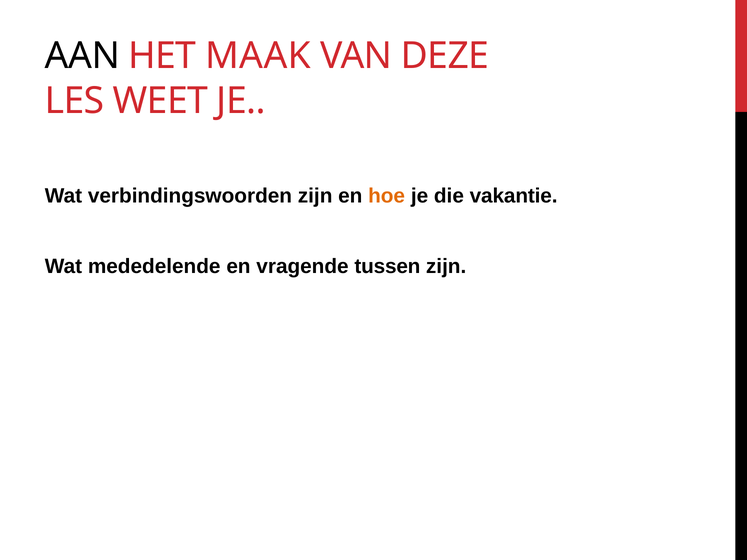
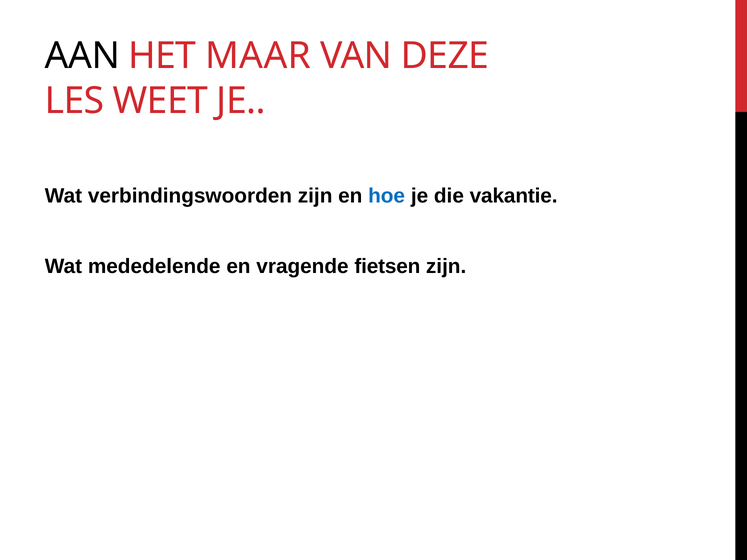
MAAK: MAAK -> MAAR
hoe colour: orange -> blue
tussen: tussen -> fietsen
